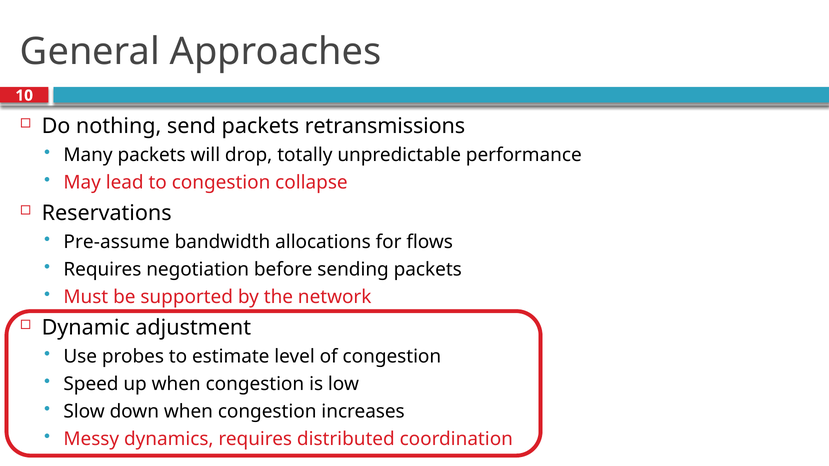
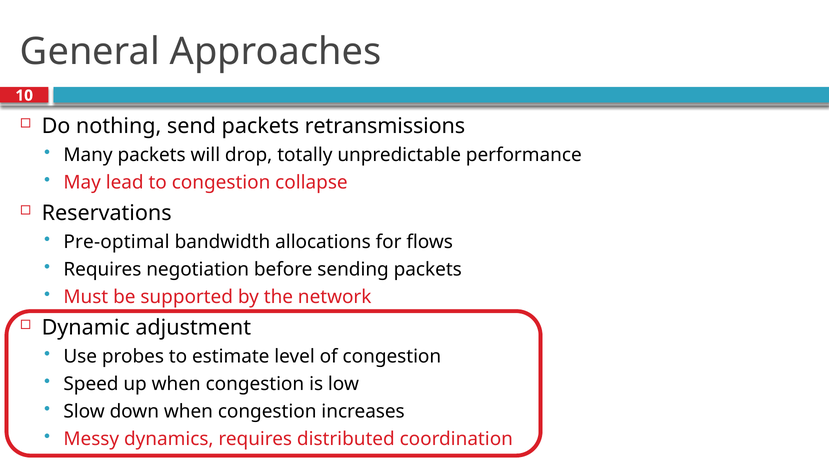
Pre-assume: Pre-assume -> Pre-optimal
